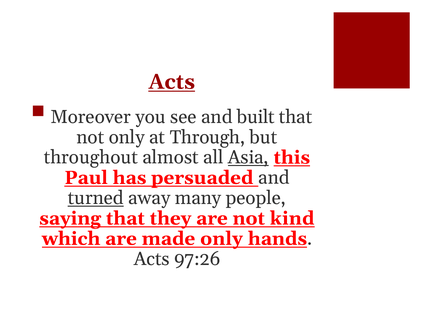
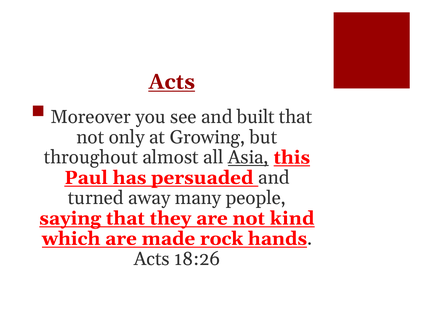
Through: Through -> Growing
turned underline: present -> none
made only: only -> rock
97:26: 97:26 -> 18:26
